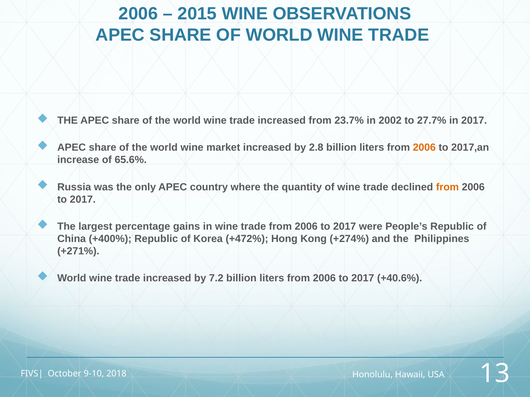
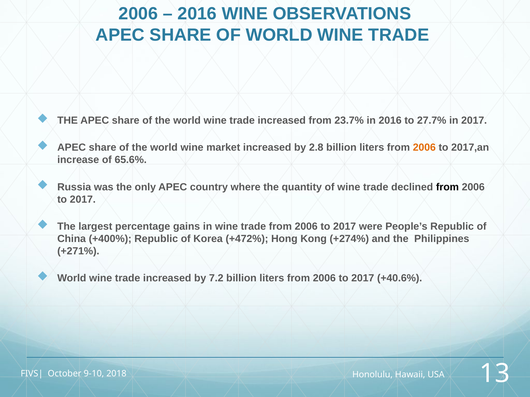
2015 at (197, 14): 2015 -> 2016
in 2002: 2002 -> 2016
from at (447, 187) colour: orange -> black
